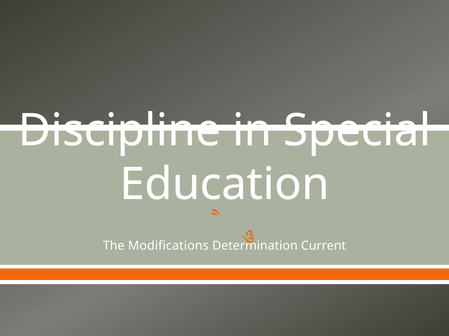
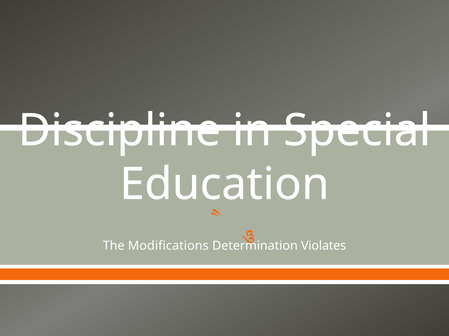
Current: Current -> Violates
